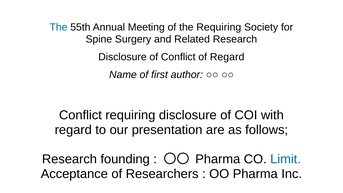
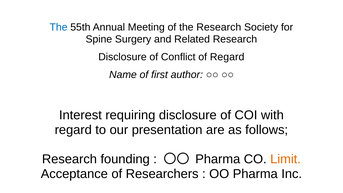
the Requiring: Requiring -> Research
Conflict at (80, 115): Conflict -> Interest
Limit colour: blue -> orange
